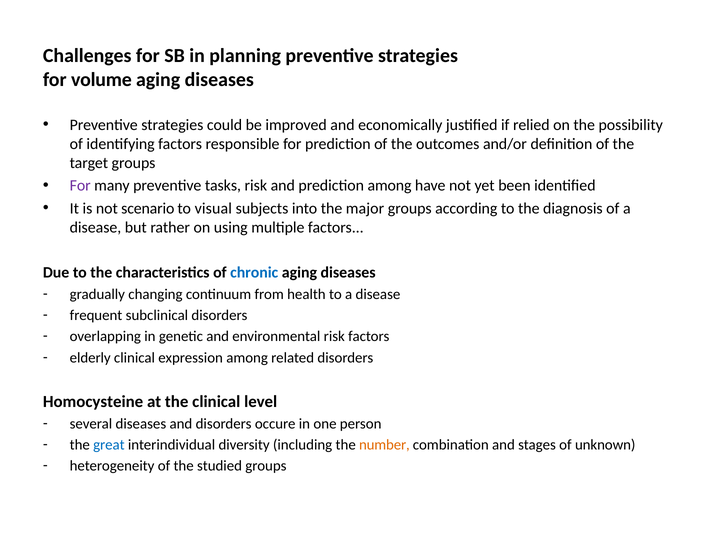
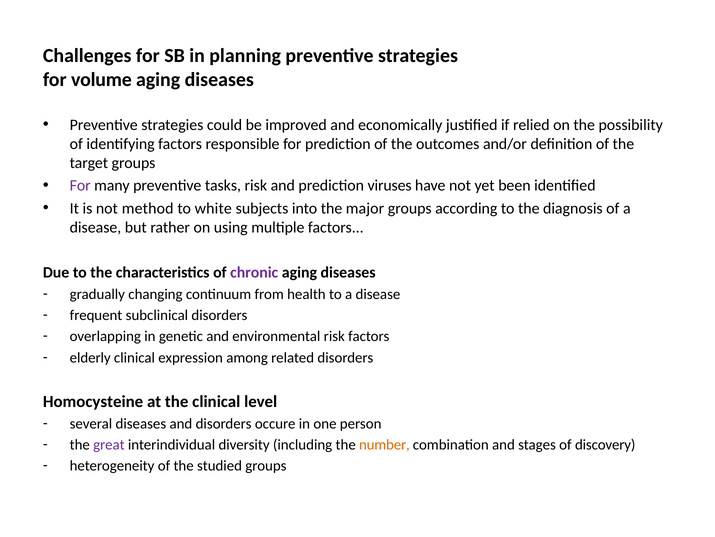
prediction among: among -> viruses
scenario: scenario -> method
visual: visual -> white
chronic colour: blue -> purple
great colour: blue -> purple
unknown: unknown -> discovery
